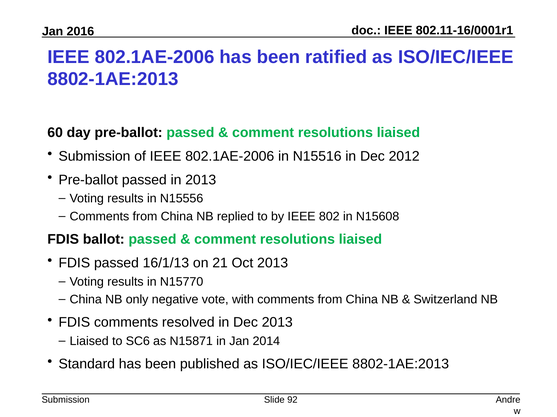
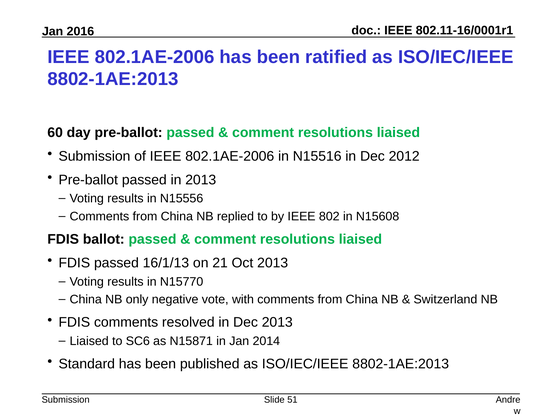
92: 92 -> 51
